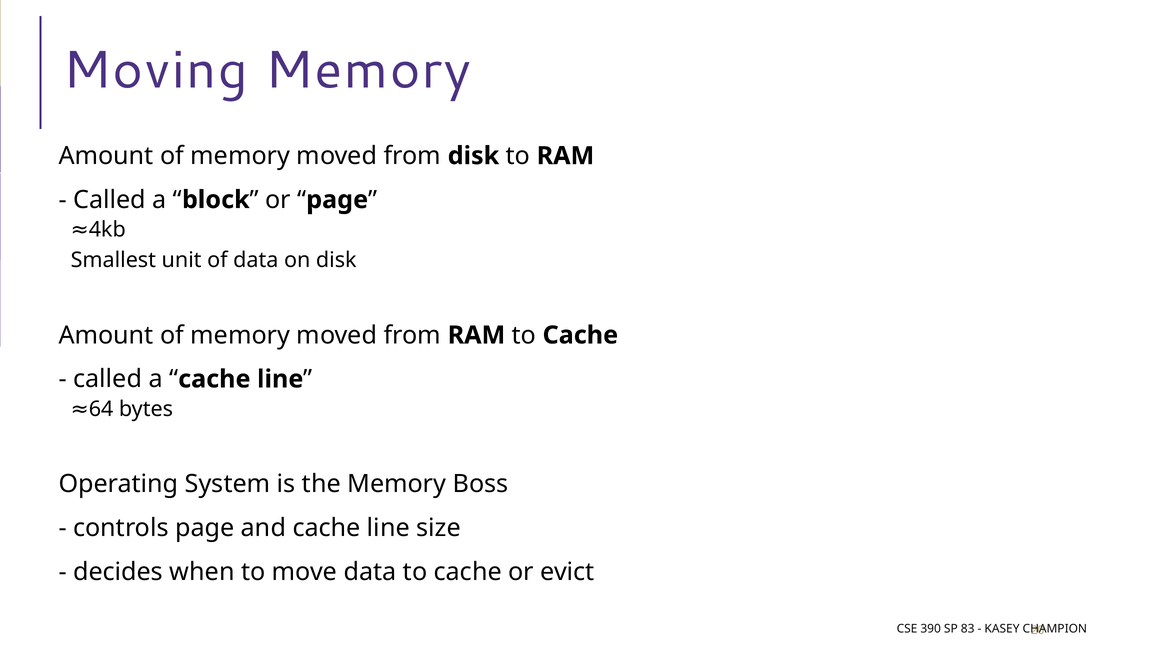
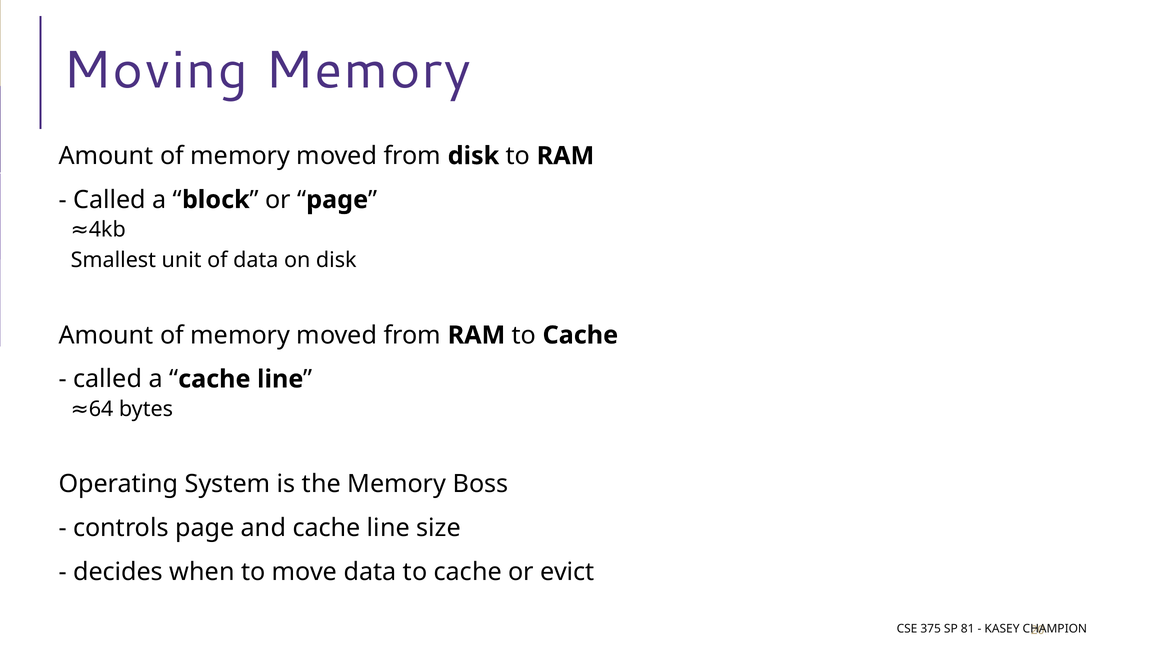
390: 390 -> 375
83: 83 -> 81
